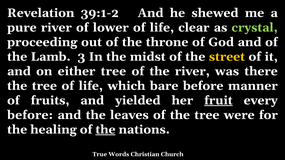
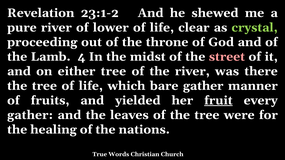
39:1-2: 39:1-2 -> 23:1-2
3: 3 -> 4
street colour: yellow -> pink
bare before: before -> gather
before at (30, 115): before -> gather
the at (105, 130) underline: present -> none
